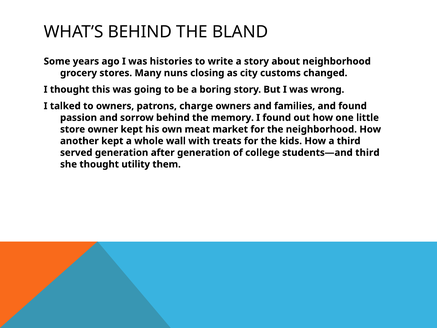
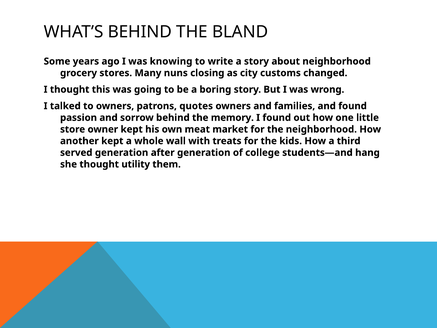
histories: histories -> knowing
charge: charge -> quotes
students—and third: third -> hang
